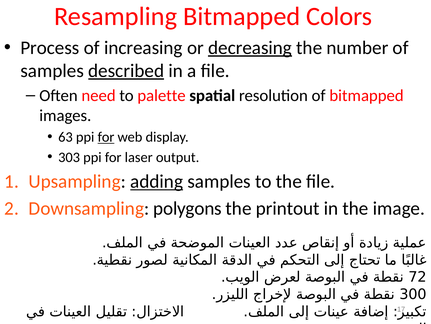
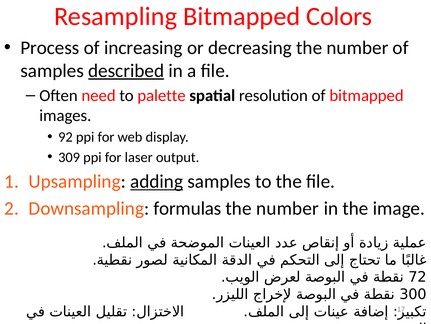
decreasing underline: present -> none
63: 63 -> 92
for at (106, 137) underline: present -> none
303: 303 -> 309
polygons: polygons -> formulas
printout at (288, 208): printout -> number
